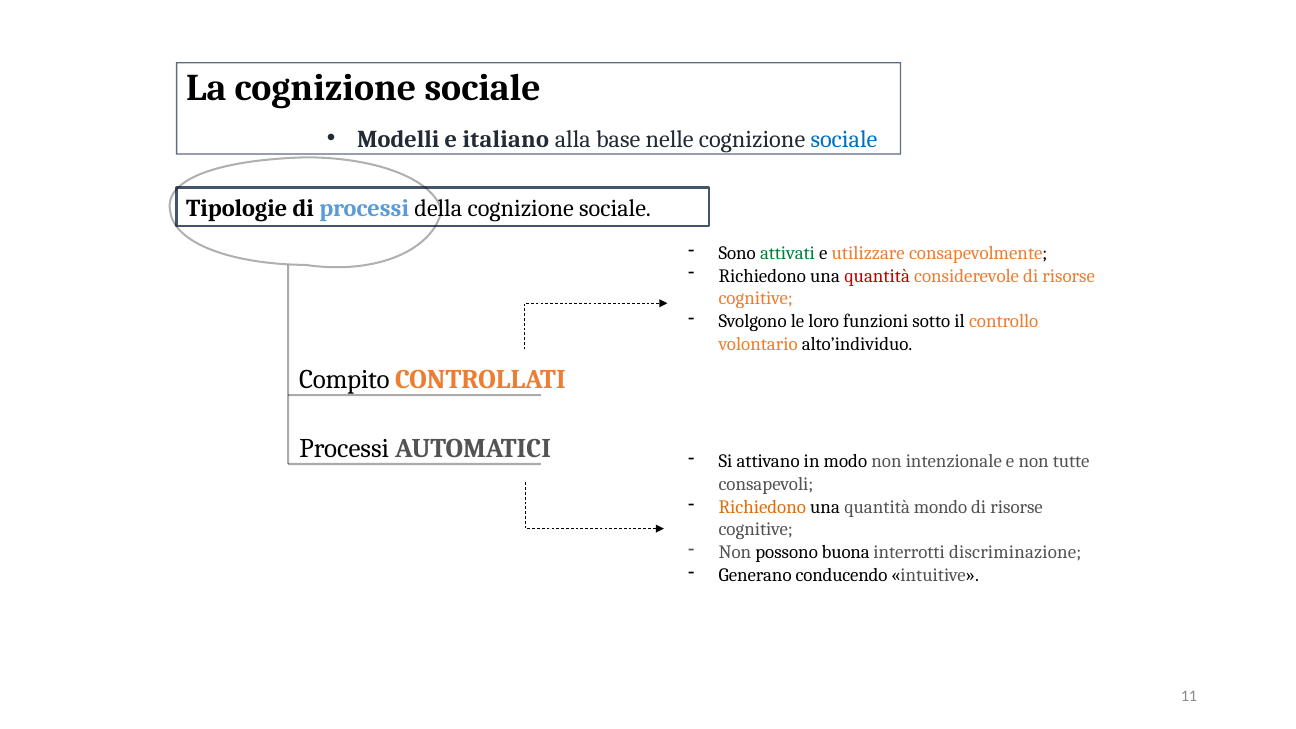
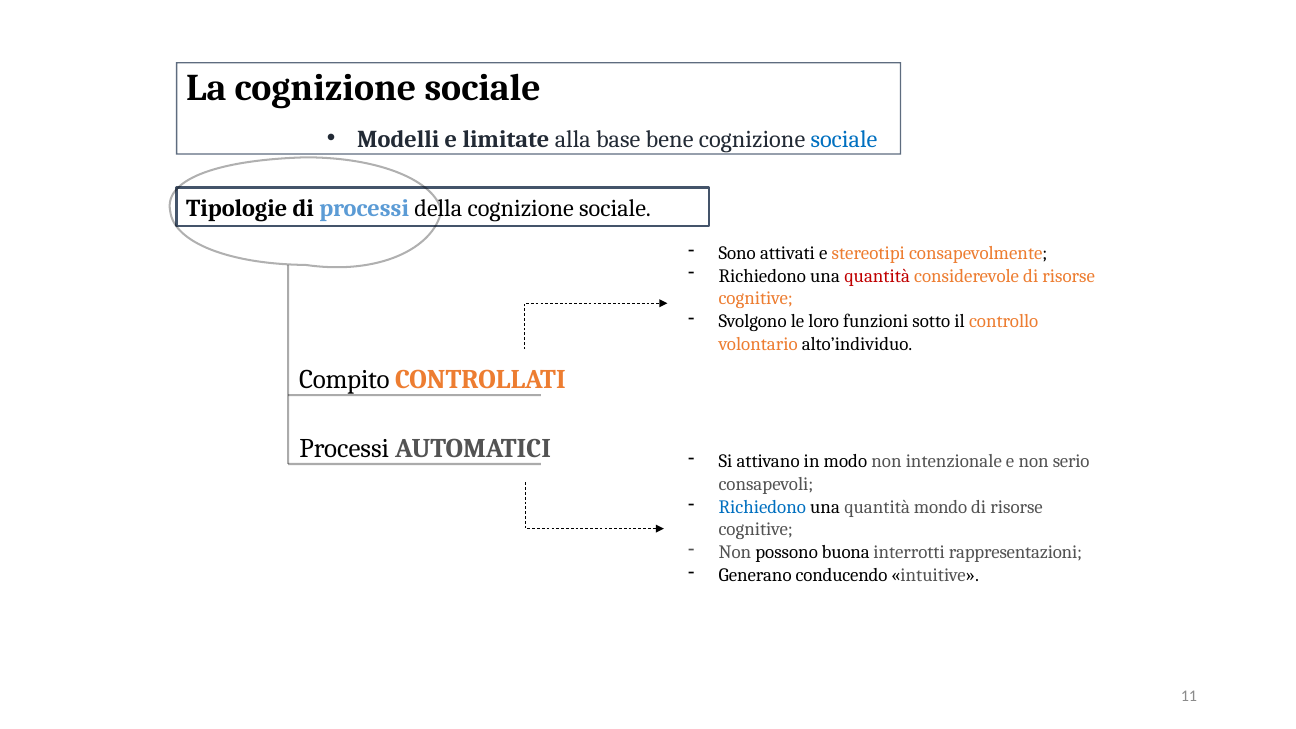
italiano: italiano -> limitate
nelle: nelle -> bene
attivati colour: green -> black
utilizzare: utilizzare -> stereotipi
tutte: tutte -> serio
Richiedono at (762, 507) colour: orange -> blue
discriminazione: discriminazione -> rappresentazioni
